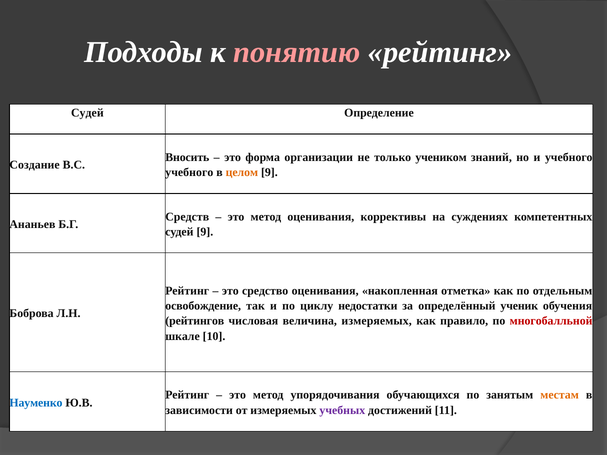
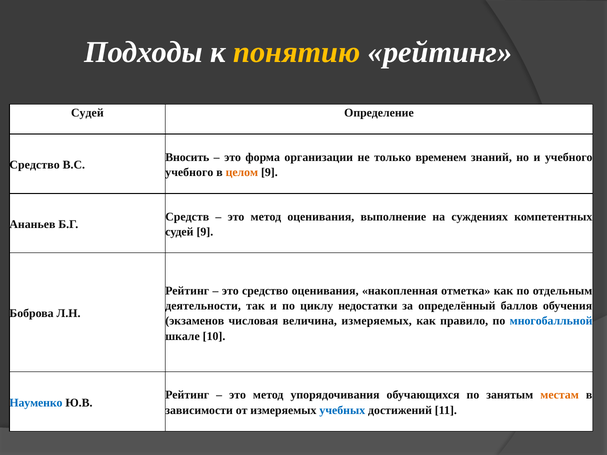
понятию colour: pink -> yellow
учеником: учеником -> временем
Создание at (35, 165): Создание -> Средство
коррективы: коррективы -> выполнение
освобождение: освобождение -> деятельности
ученик: ученик -> баллов
рейтингов: рейтингов -> экзаменов
многобалльной colour: red -> blue
учебных colour: purple -> blue
